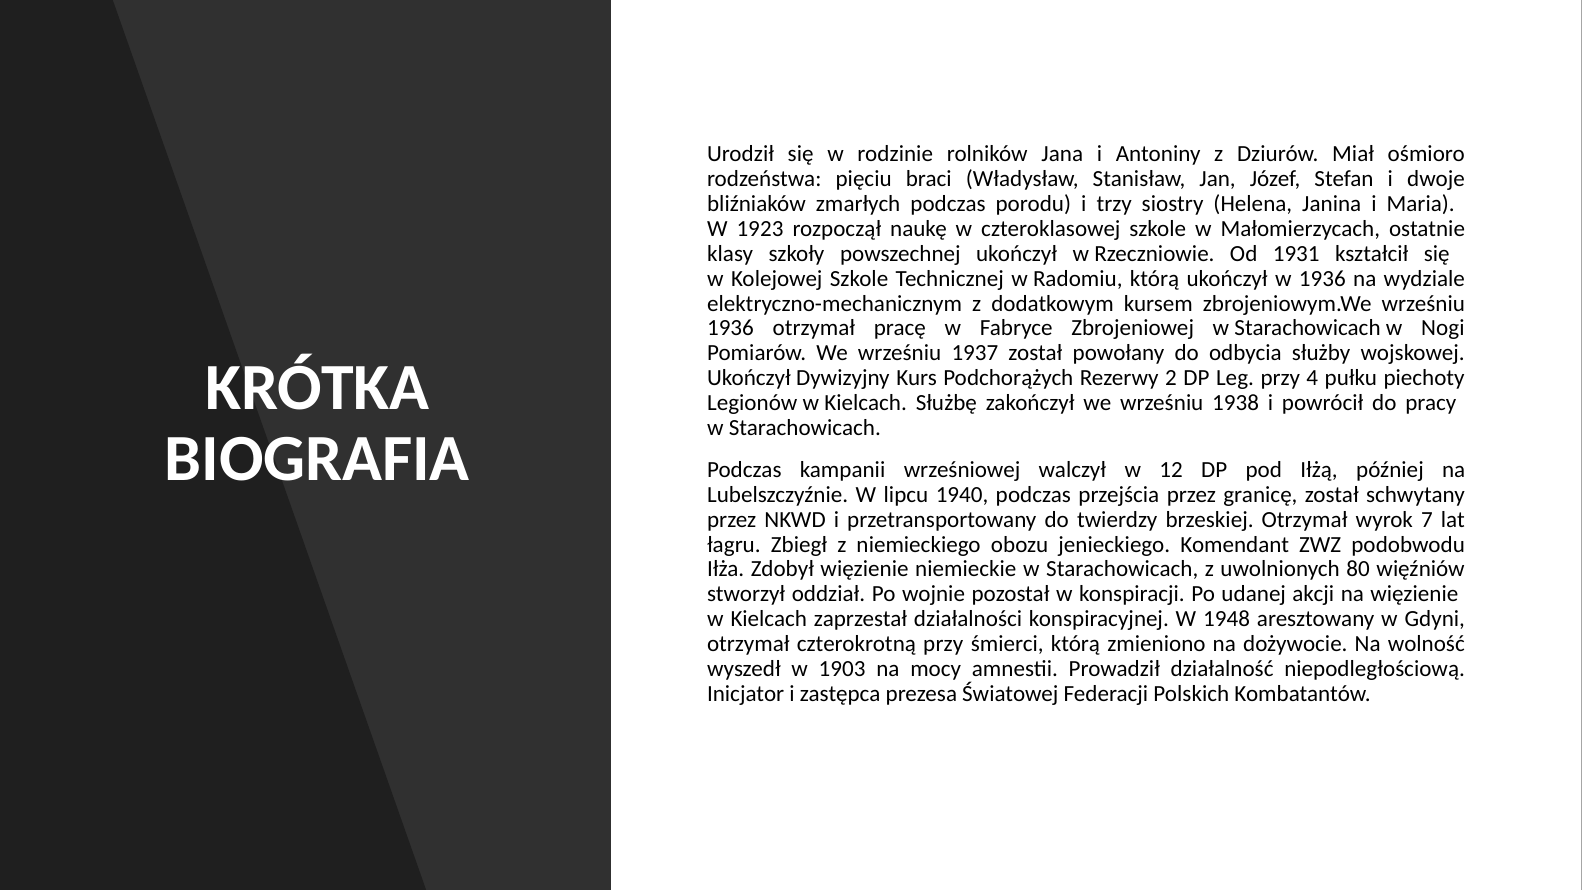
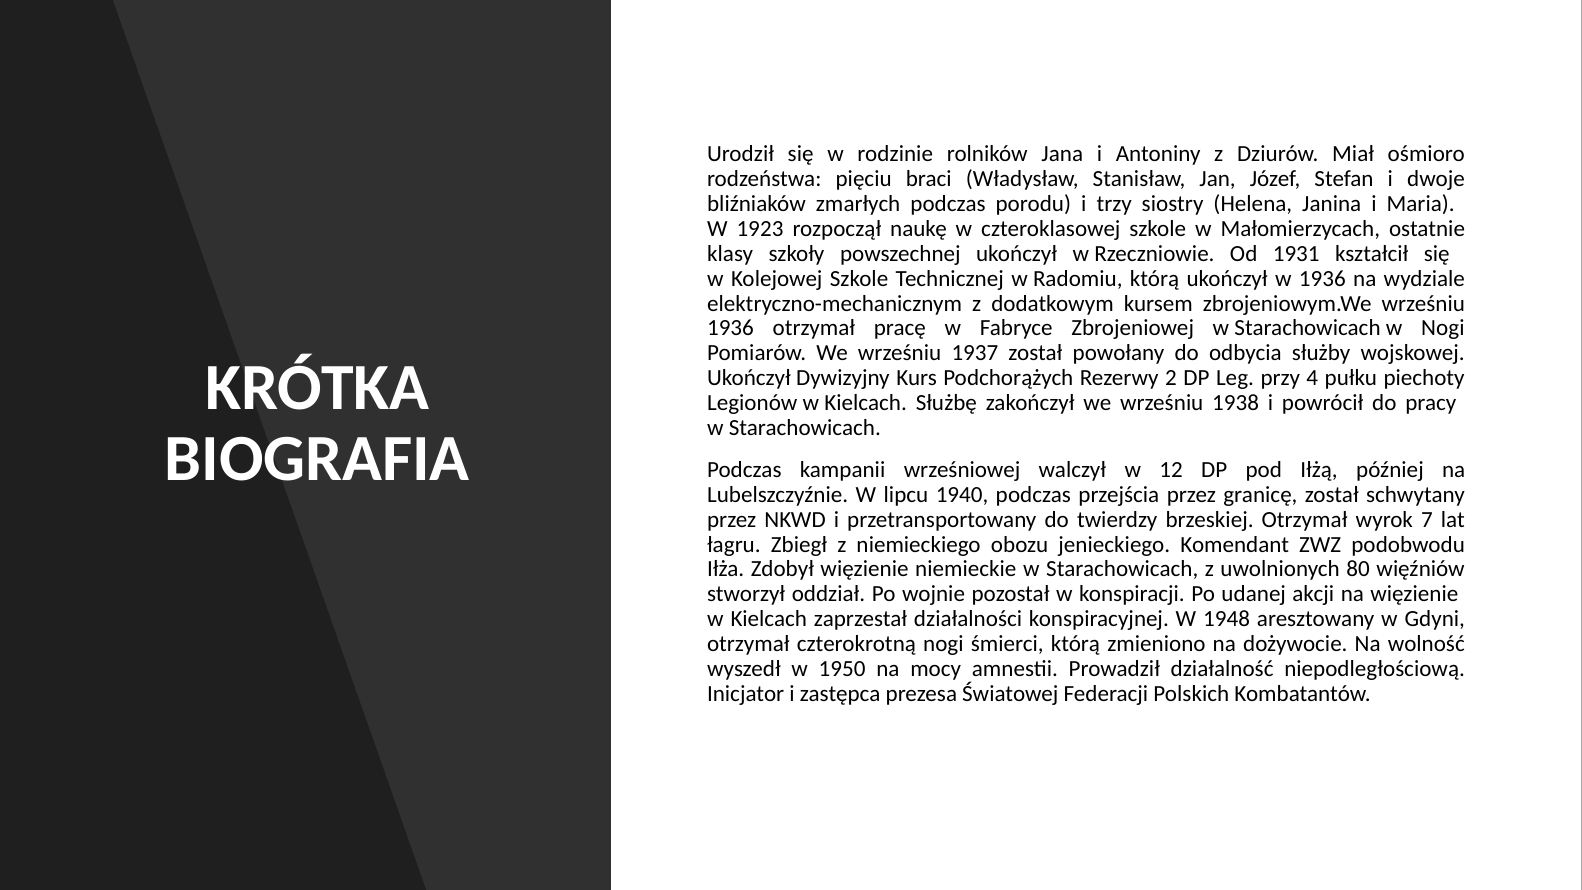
czterokrotną przy: przy -> nogi
1903: 1903 -> 1950
